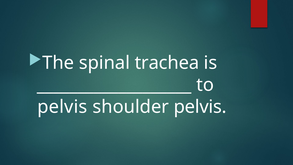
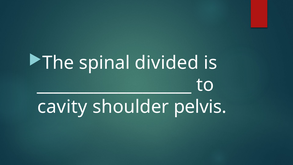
trachea: trachea -> divided
pelvis at (62, 107): pelvis -> cavity
